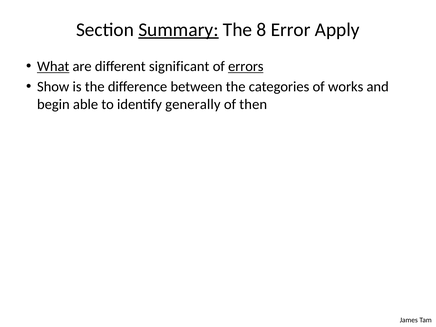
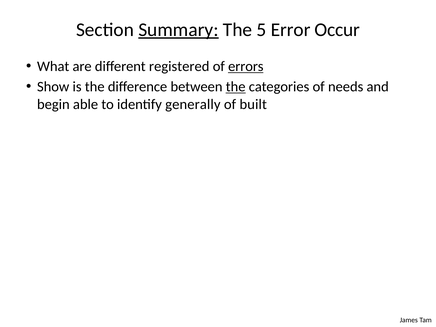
8: 8 -> 5
Apply: Apply -> Occur
What underline: present -> none
significant: significant -> registered
the at (236, 87) underline: none -> present
works: works -> needs
then: then -> built
